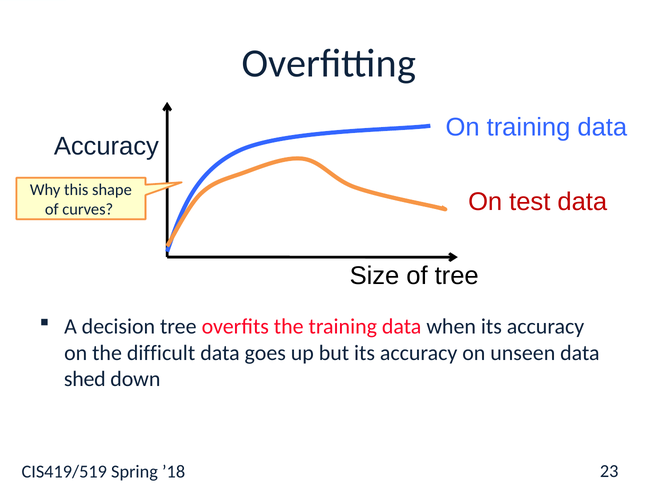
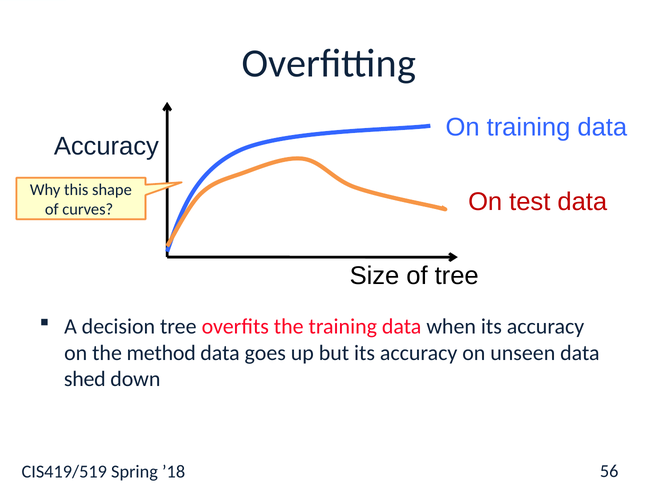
difficult: difficult -> method
23: 23 -> 56
